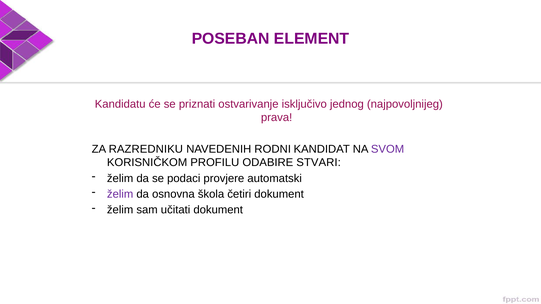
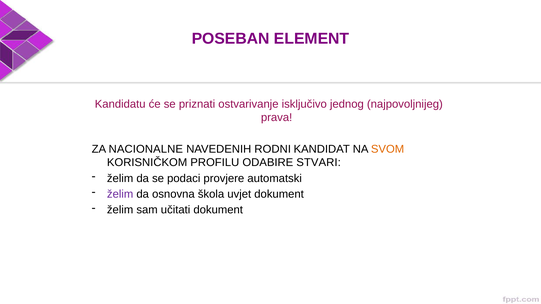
RAZREDNIKU: RAZREDNIKU -> NACIONALNE
SVOM colour: purple -> orange
četiri: četiri -> uvjet
